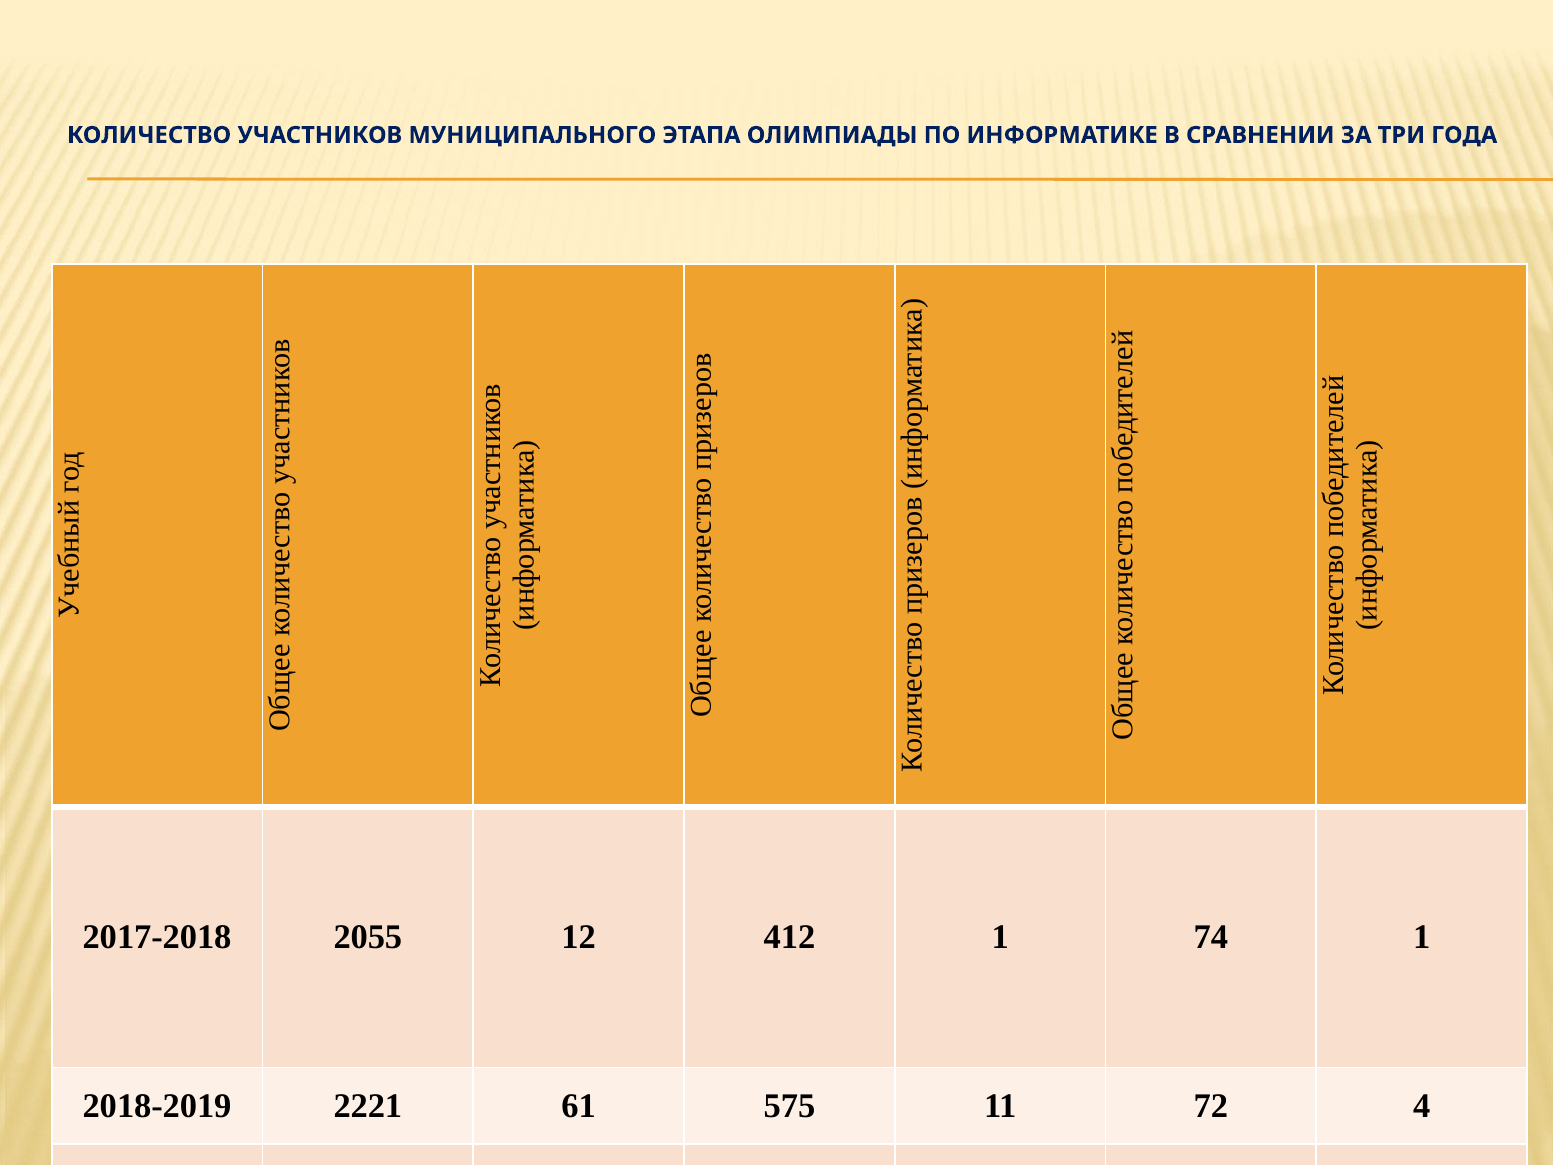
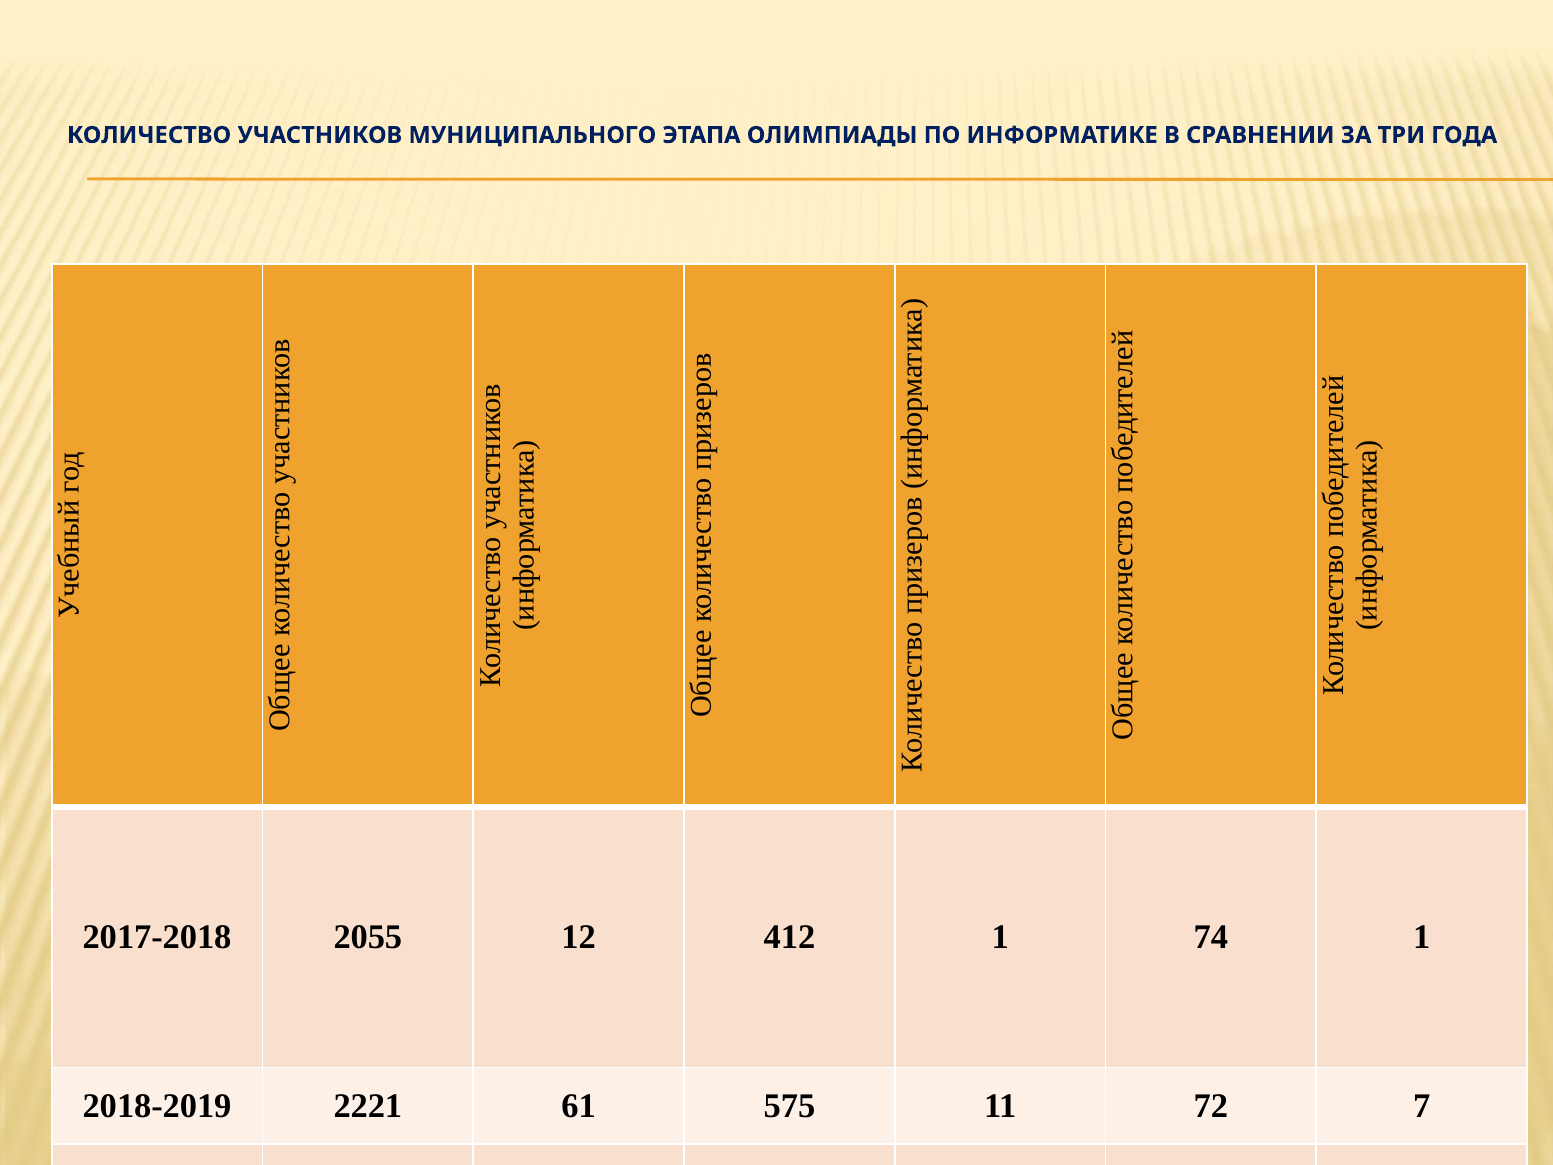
4: 4 -> 7
